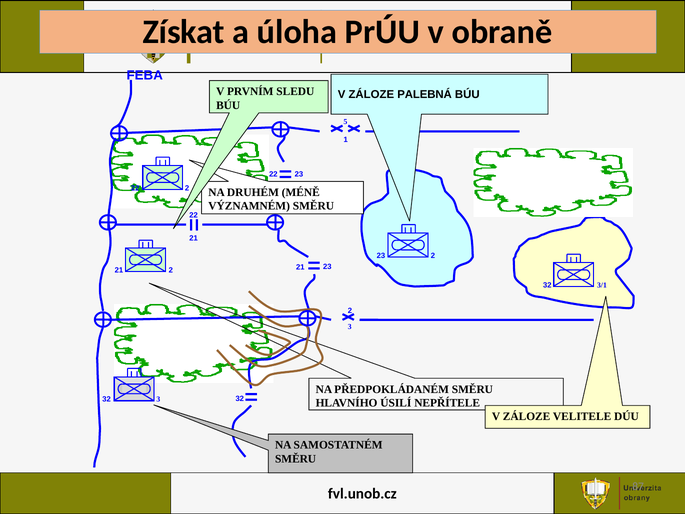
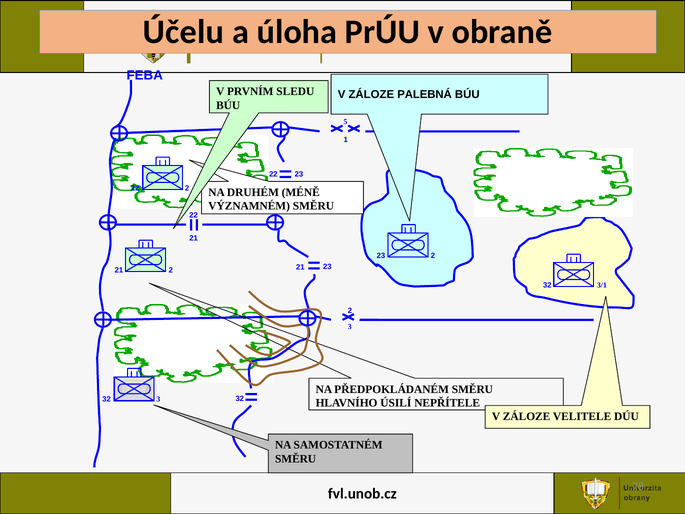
Získat: Získat -> Účelu
87: 87 -> 78
